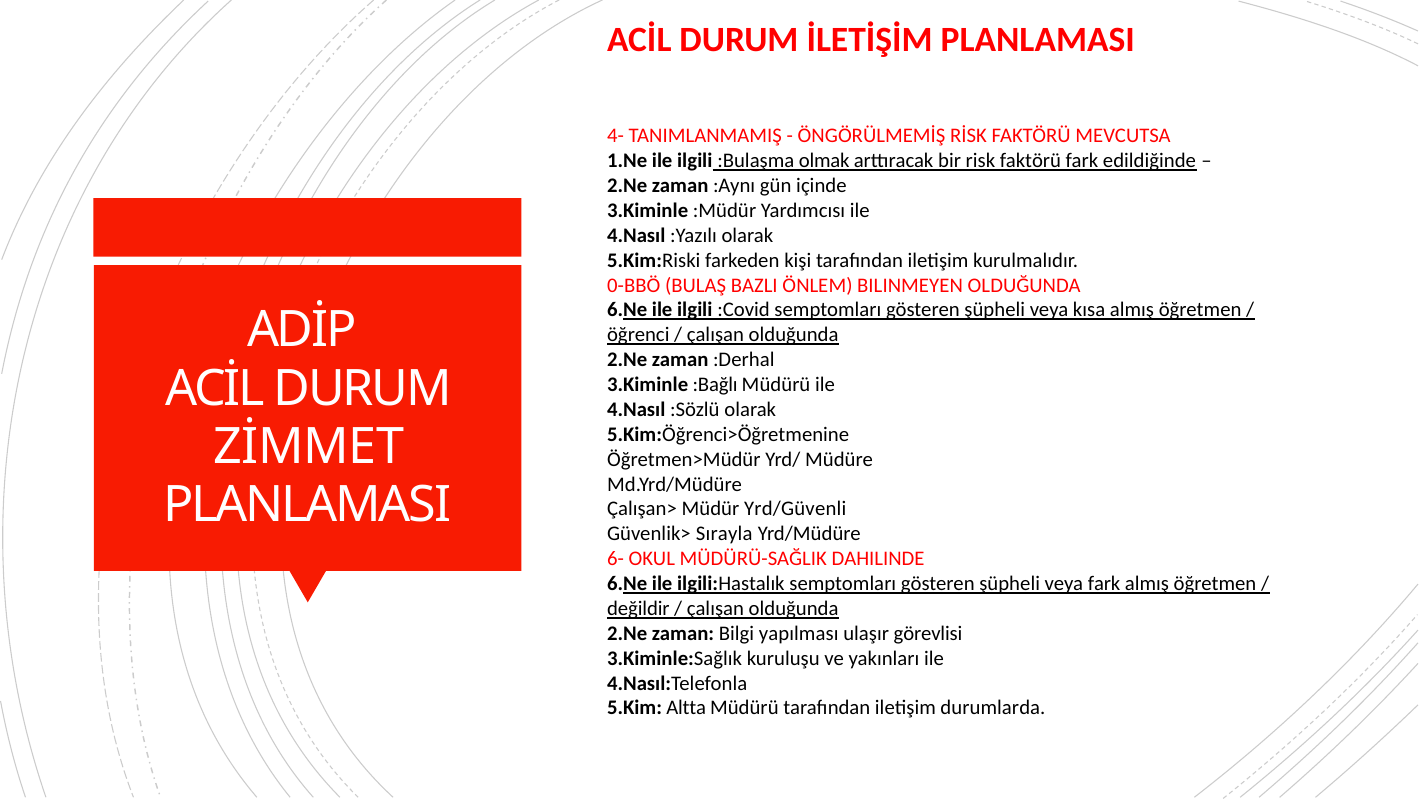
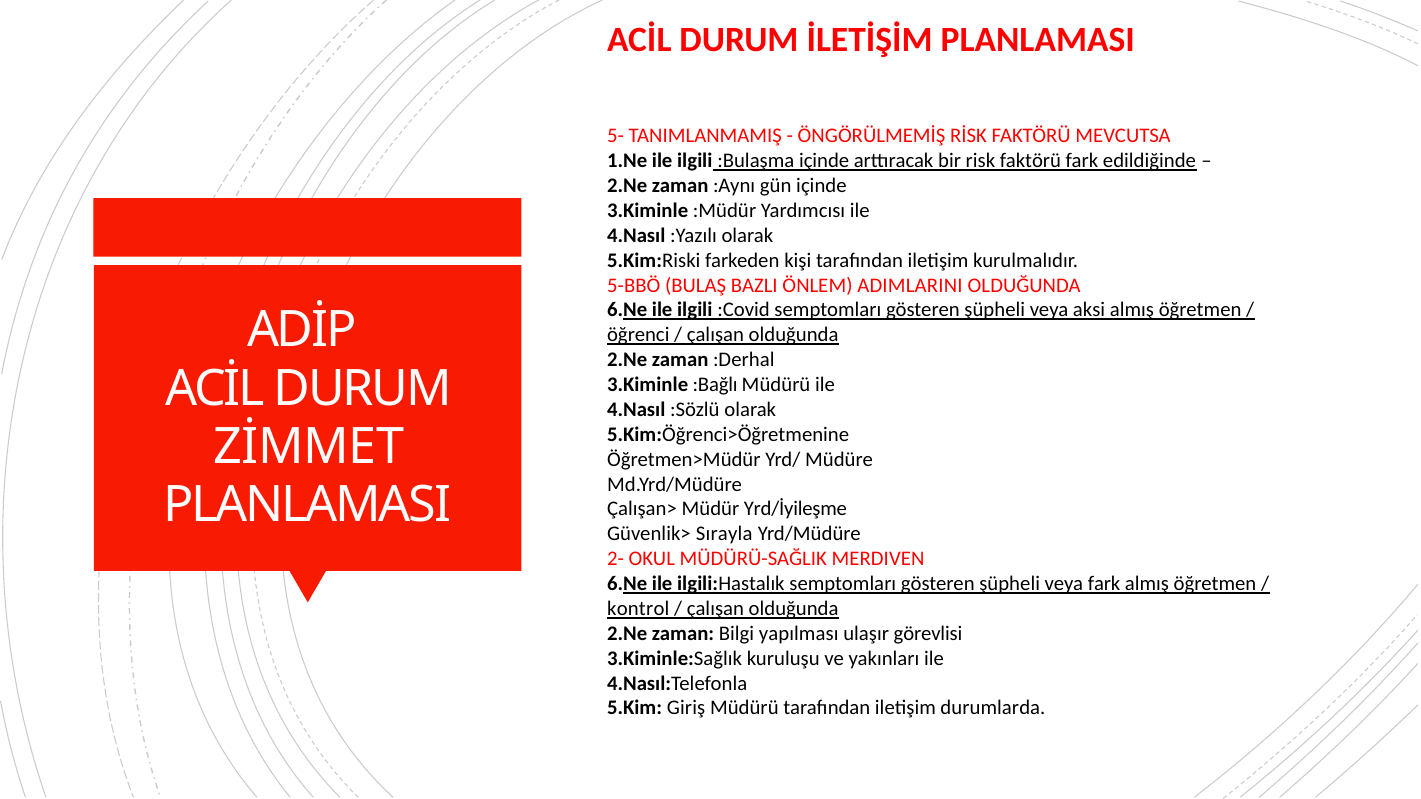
4-: 4- -> 5-
:Bulaşma olmak: olmak -> içinde
0-BBÖ: 0-BBÖ -> 5-BBÖ
BILINMEYEN: BILINMEYEN -> ADIMLARINI
kısa: kısa -> aksi
Yrd/Güvenli: Yrd/Güvenli -> Yrd/İyileşme
6-: 6- -> 2-
DAHILINDE: DAHILINDE -> MERDIVEN
değildir: değildir -> kontrol
Altta: Altta -> Giriş
